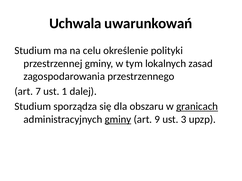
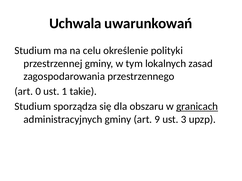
7: 7 -> 0
dalej: dalej -> takie
gminy at (118, 120) underline: present -> none
